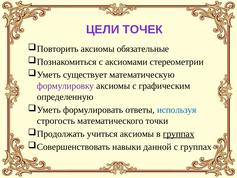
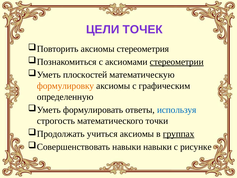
обязательные: обязательные -> стереометрия
стереометрии underline: none -> present
существует: существует -> плоскостей
формулировку colour: purple -> orange
навыки данной: данной -> навыки
с группах: группах -> рисунке
